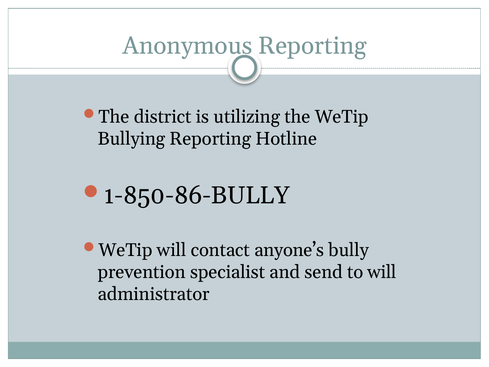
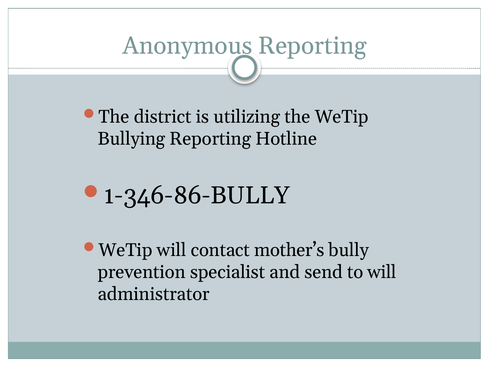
1-850-86-BULLY: 1-850-86-BULLY -> 1-346-86-BULLY
anyone’s: anyone’s -> mother’s
